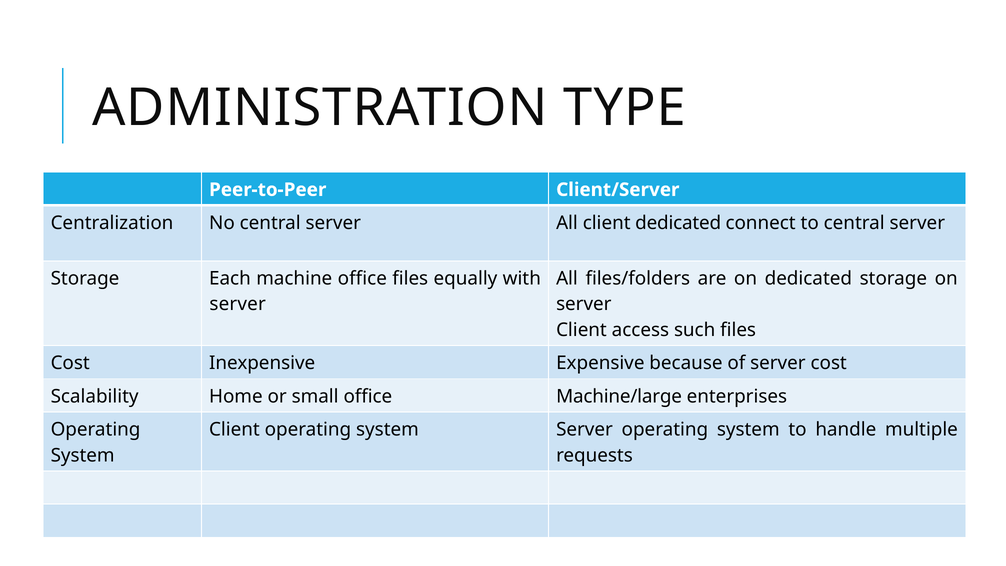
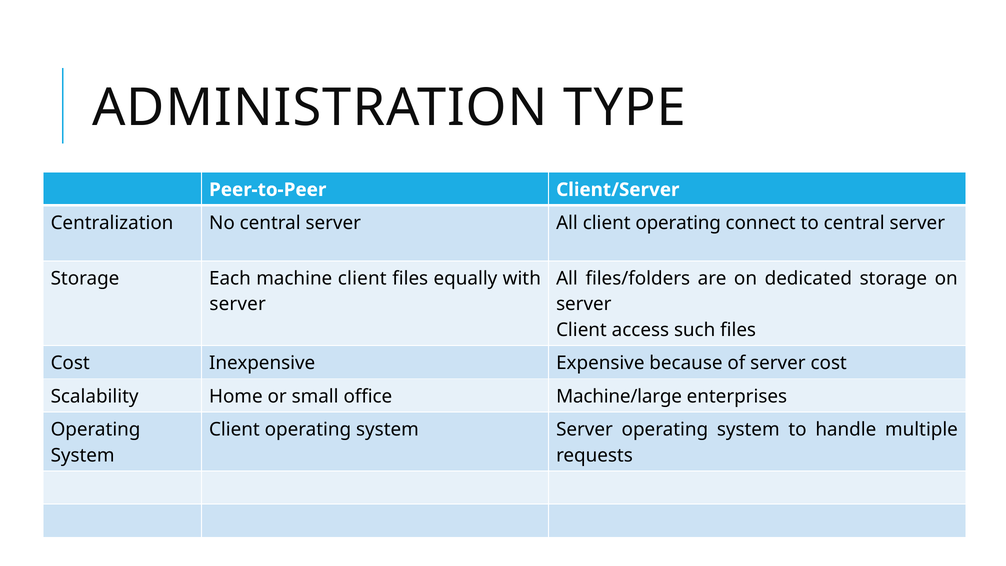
All client dedicated: dedicated -> operating
machine office: office -> client
